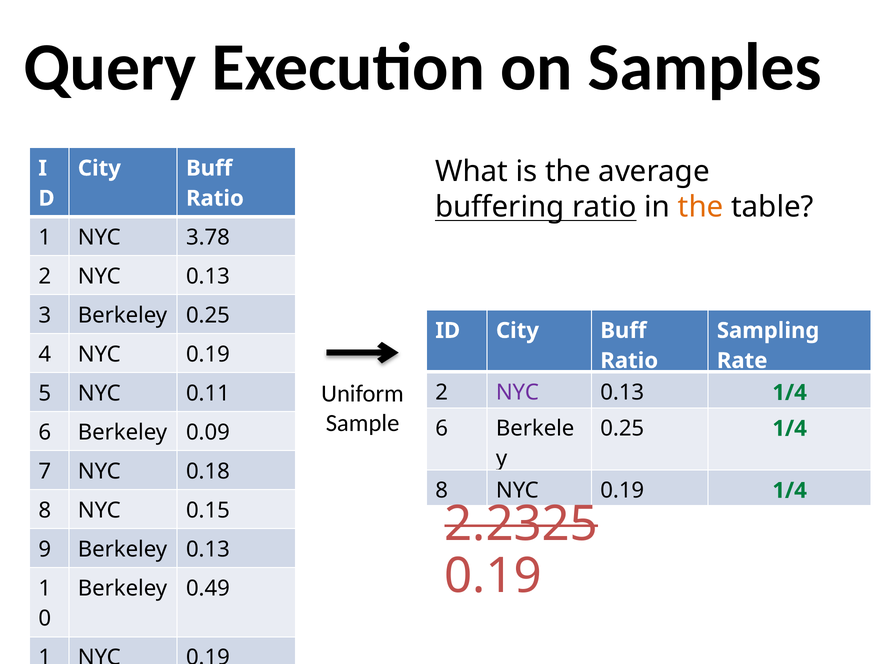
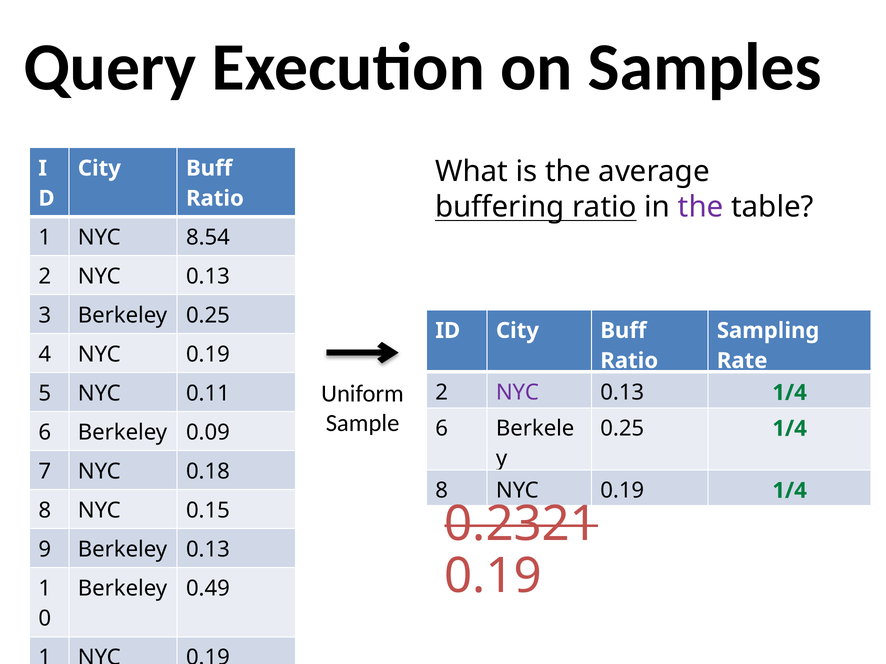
the at (701, 207) colour: orange -> purple
3.78: 3.78 -> 8.54
2.2325: 2.2325 -> 0.2321
